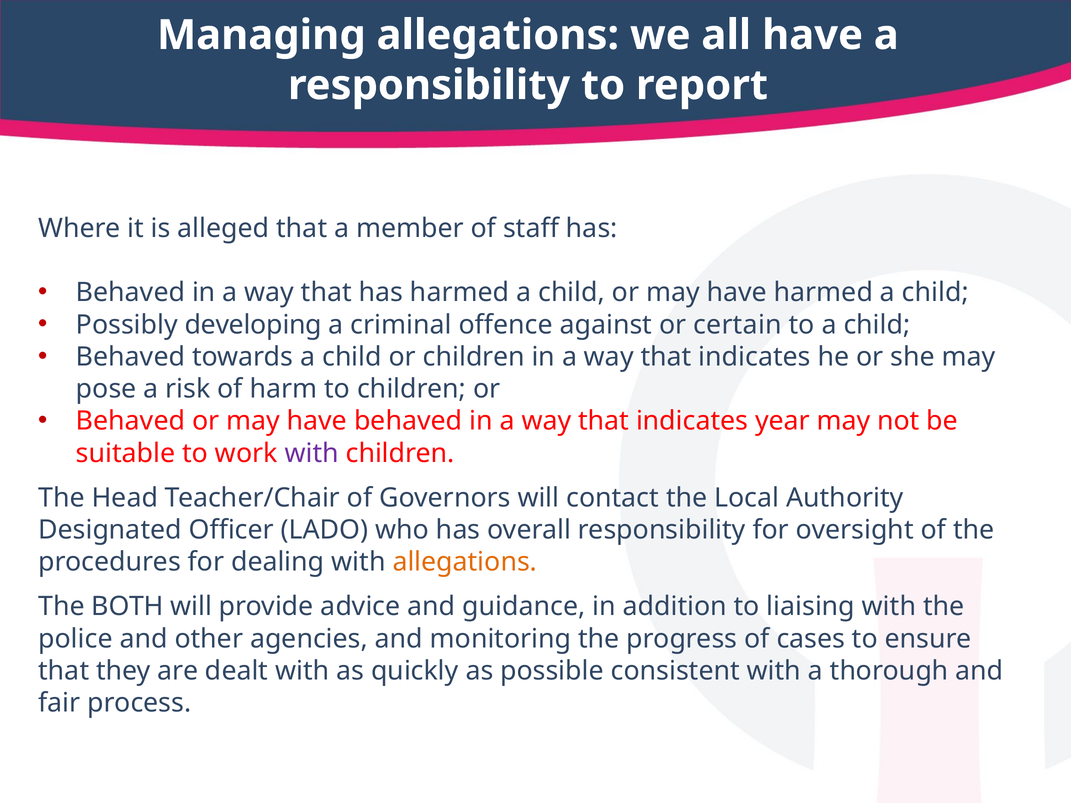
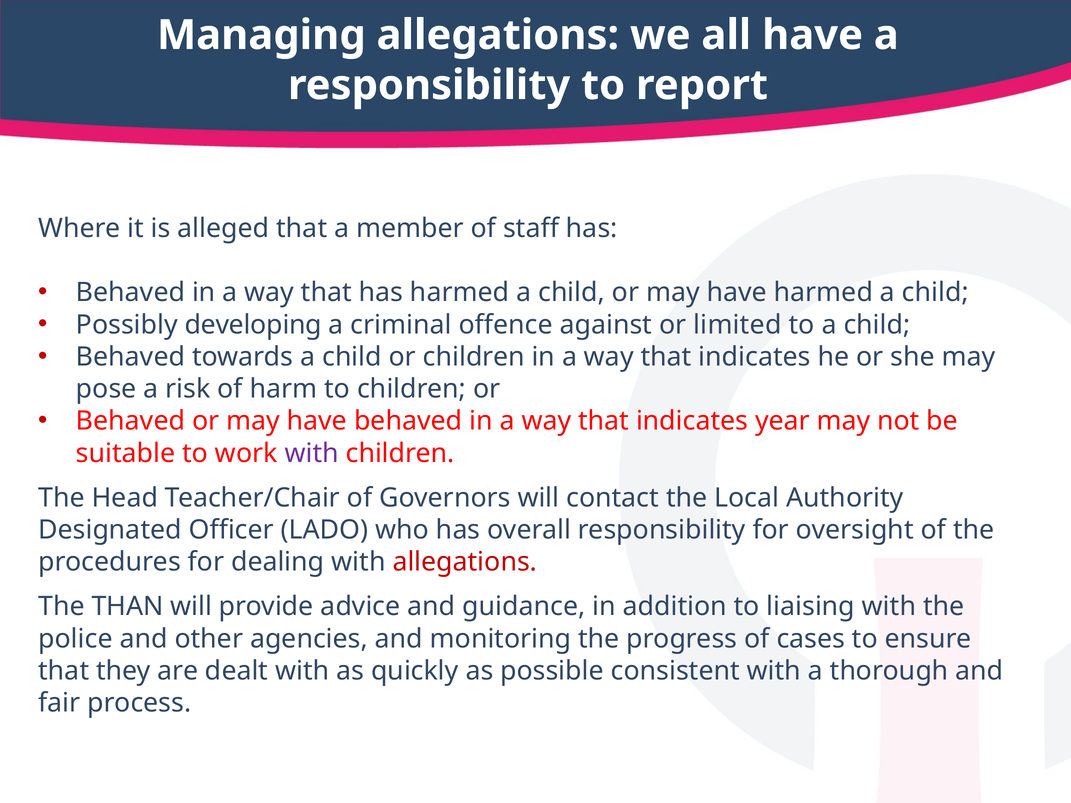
certain: certain -> limited
allegations at (465, 562) colour: orange -> red
BOTH: BOTH -> THAN
